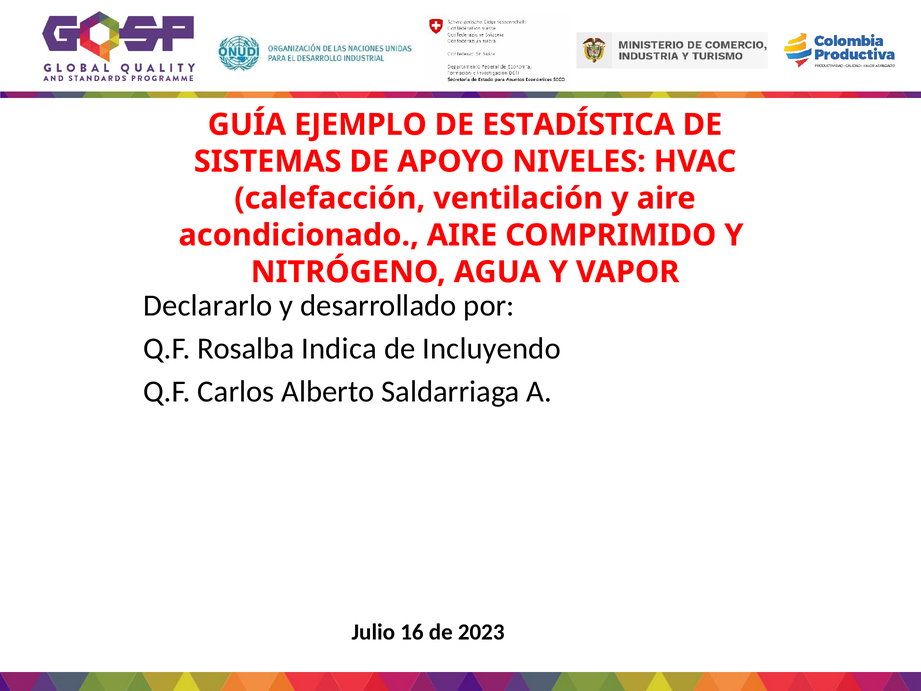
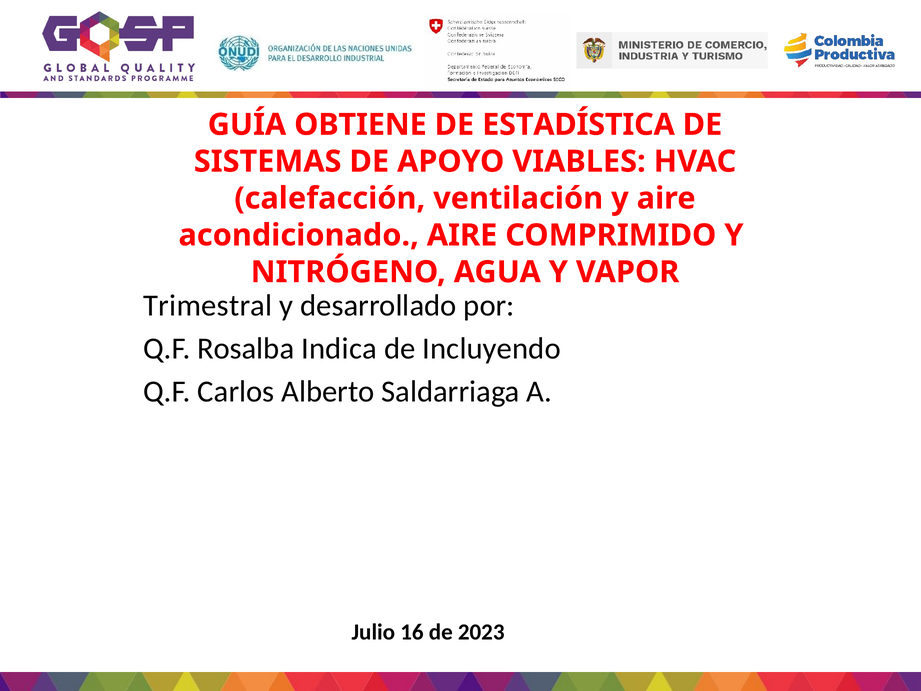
EJEMPLO: EJEMPLO -> OBTIENE
NIVELES: NIVELES -> VIABLES
Declararlo: Declararlo -> Trimestral
